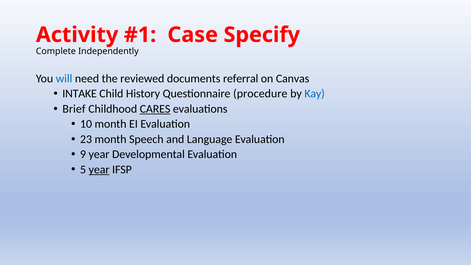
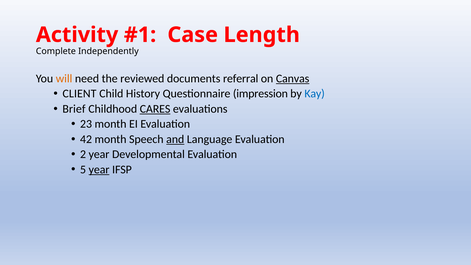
Specify: Specify -> Length
will colour: blue -> orange
Canvas underline: none -> present
INTAKE: INTAKE -> CLIENT
procedure: procedure -> impression
10: 10 -> 23
23: 23 -> 42
and underline: none -> present
9: 9 -> 2
